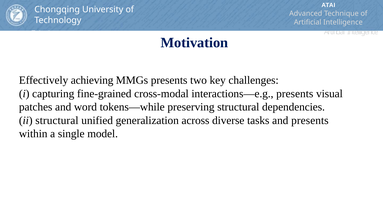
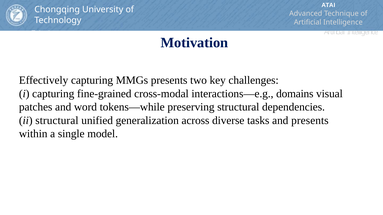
Effectively achieving: achieving -> capturing
interactions—e.g presents: presents -> domains
